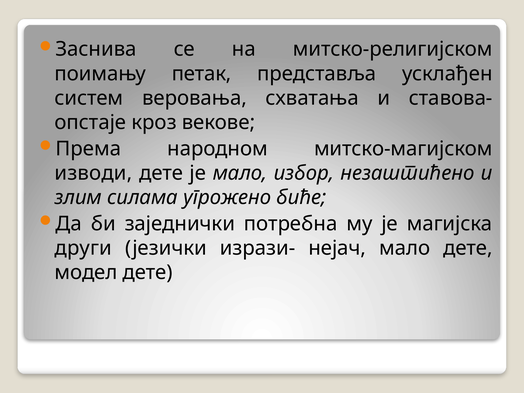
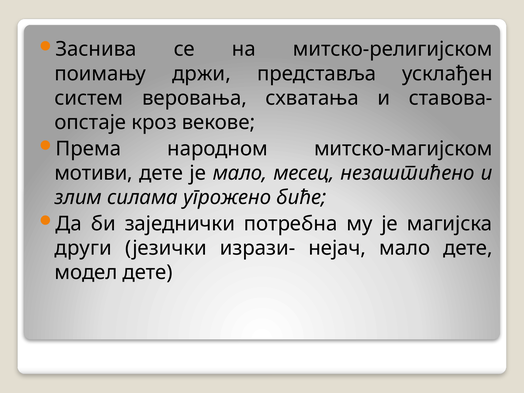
петак: петак -> држи
изводи: изводи -> мотиви
избор: избор -> месец
